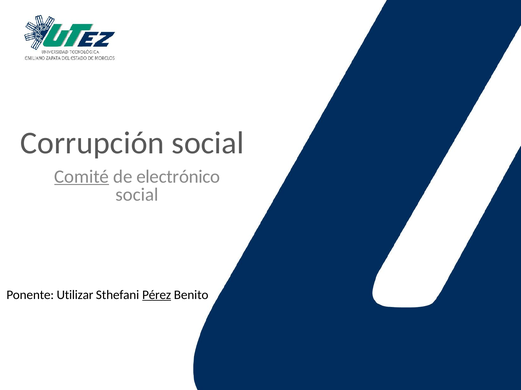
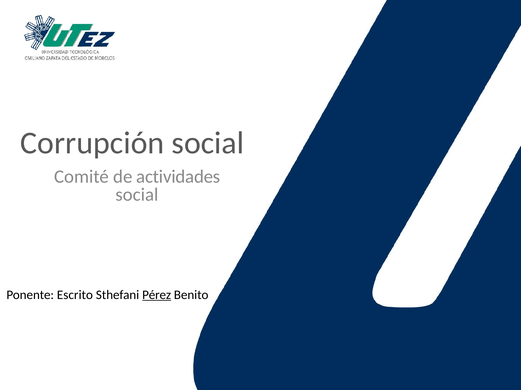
Comité underline: present -> none
electrónico: electrónico -> actividades
Utilizar: Utilizar -> Escrito
